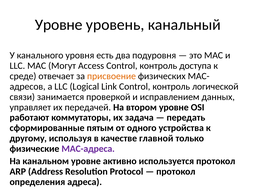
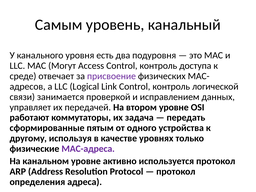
Уровне at (59, 25): Уровне -> Самым
присвоение colour: orange -> purple
главной: главной -> уровнях
